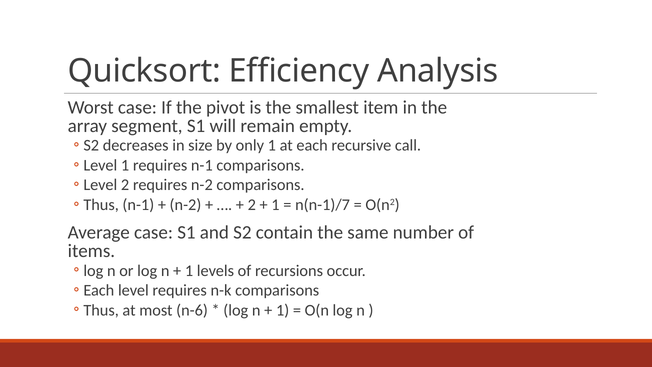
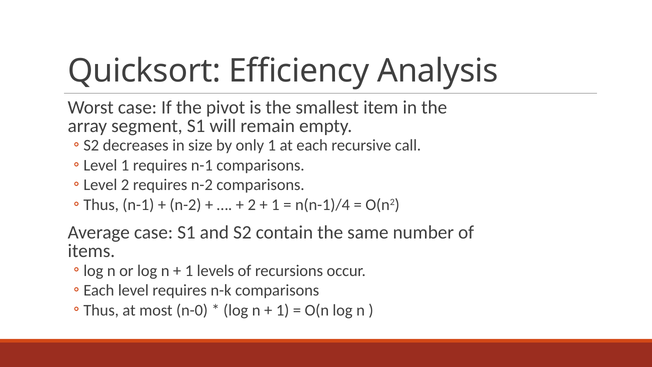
n(n-1)/7: n(n-1)/7 -> n(n-1)/4
n-6: n-6 -> n-0
